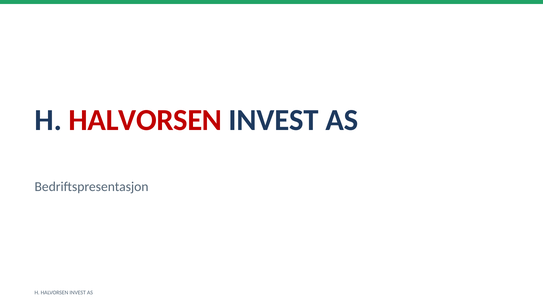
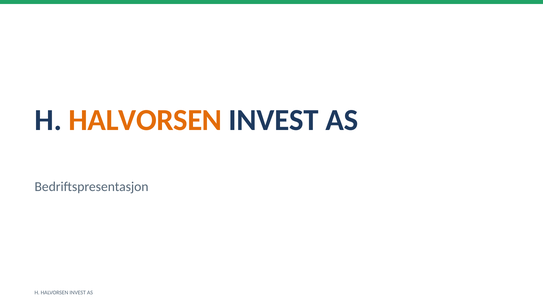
HALVORSEN at (145, 120) colour: red -> orange
